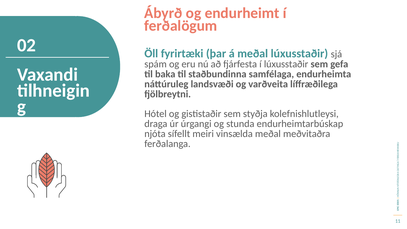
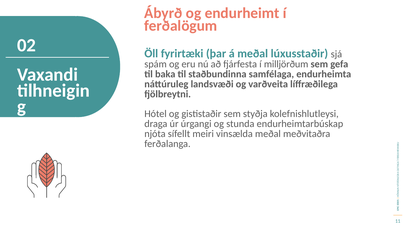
í lúxusstaðir: lúxusstaðir -> milljörðum
